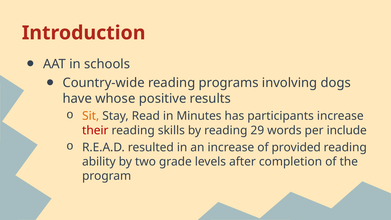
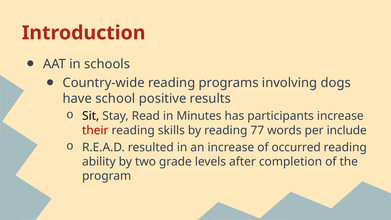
whose: whose -> school
Sit colour: orange -> black
29: 29 -> 77
provided: provided -> occurred
